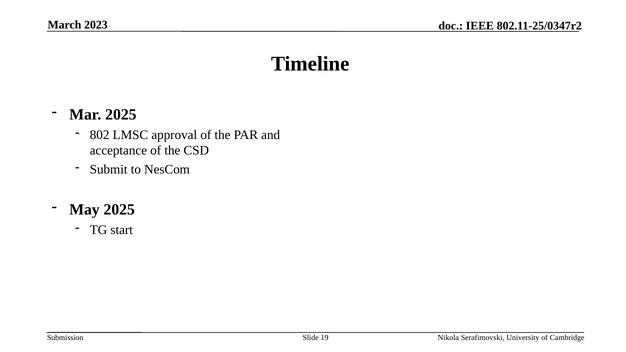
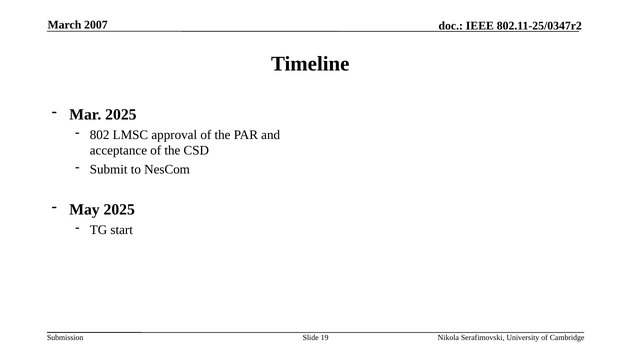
2023: 2023 -> 2007
